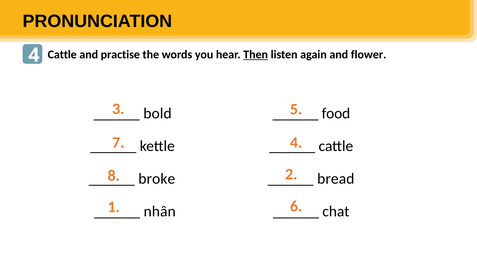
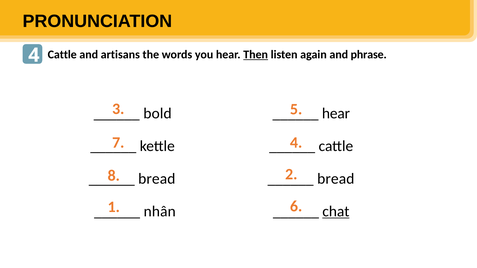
practise: practise -> artisans
flower: flower -> phrase
food at (336, 114): food -> hear
broke at (157, 179): broke -> bread
chat underline: none -> present
